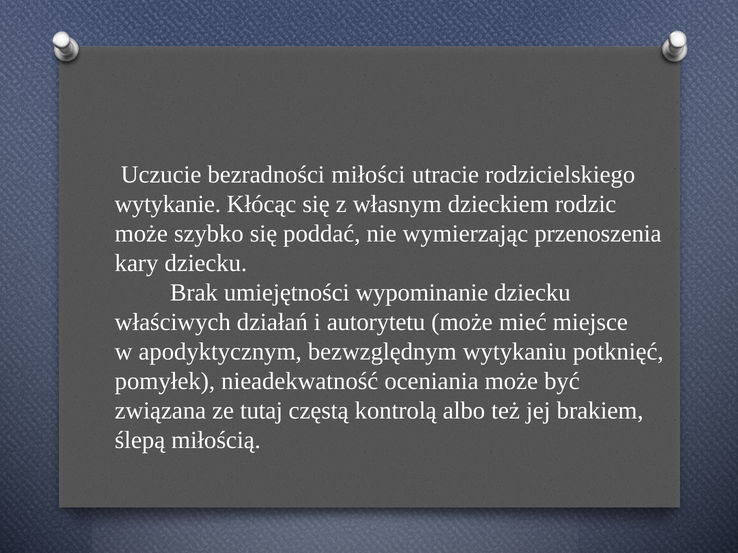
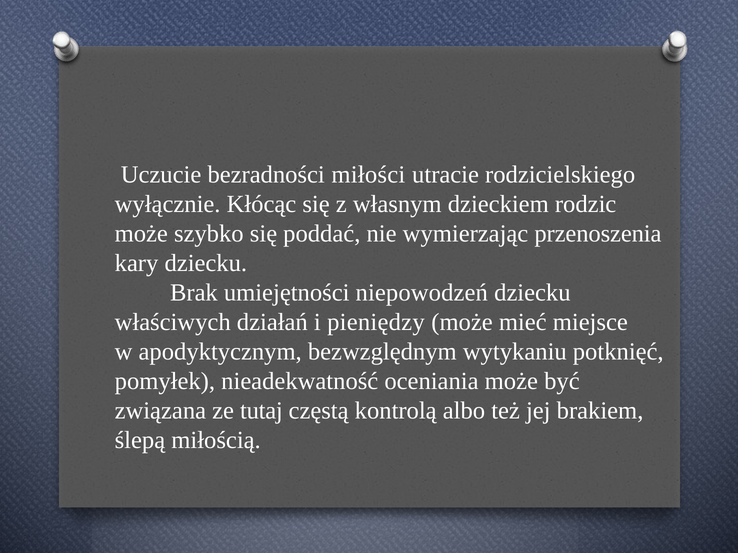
wytykanie: wytykanie -> wyłącznie
wypominanie: wypominanie -> niepowodzeń
autorytetu: autorytetu -> pieniędzy
